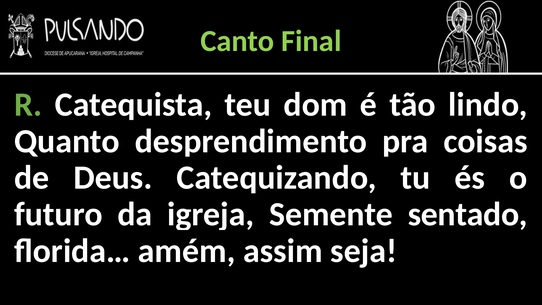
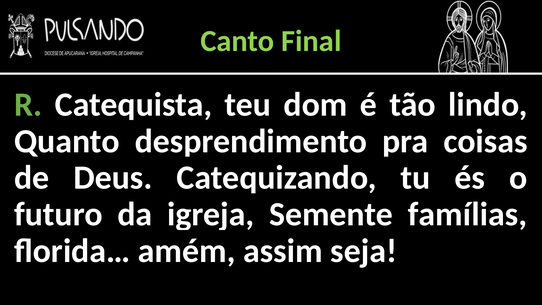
sentado: sentado -> famílias
